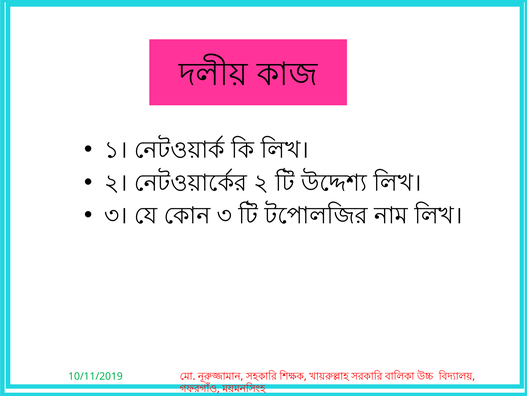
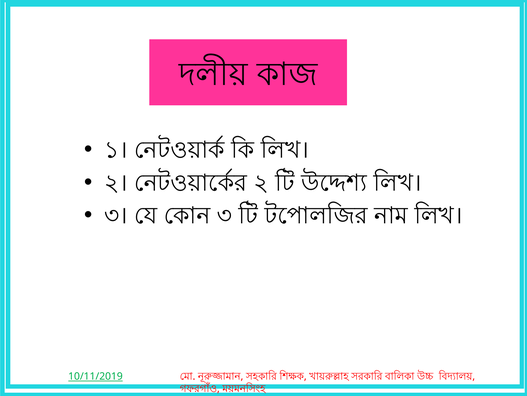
10/11/2019 underline: none -> present
